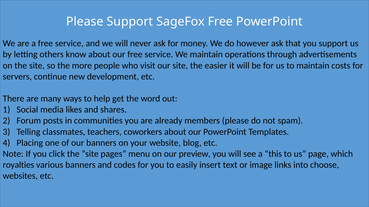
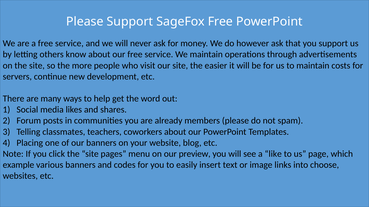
this: this -> like
royalties: royalties -> example
